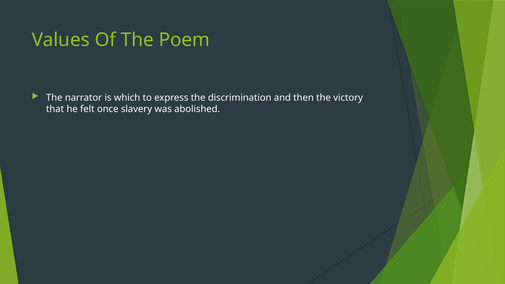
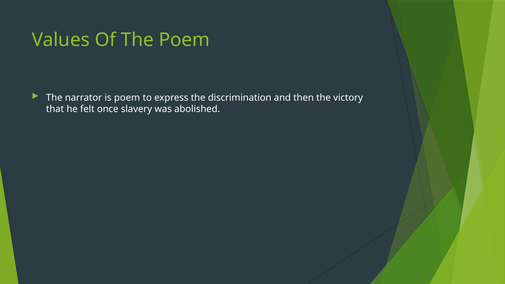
is which: which -> poem
